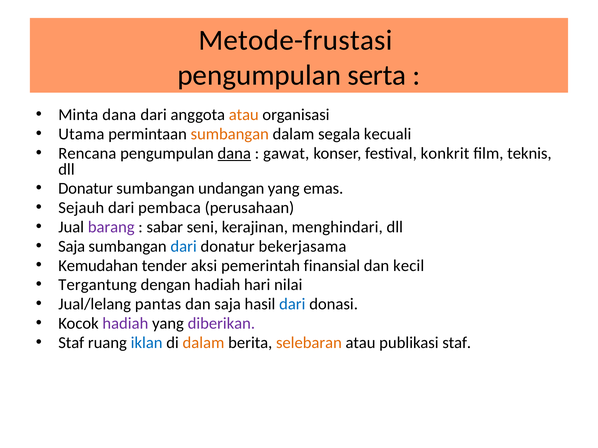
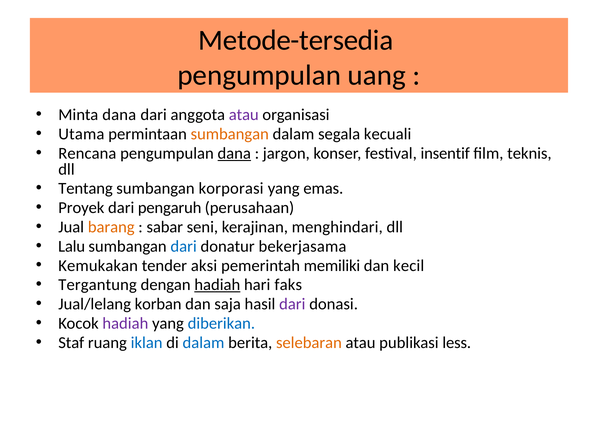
Metode-frustasi: Metode-frustasi -> Metode-tersedia
serta: serta -> uang
atau at (244, 115) colour: orange -> purple
gawat: gawat -> jargon
konkrit: konkrit -> insentif
Donatur at (86, 189): Donatur -> Tentang
undangan: undangan -> korporasi
Sejauh: Sejauh -> Proyek
pembaca: pembaca -> pengaruh
barang colour: purple -> orange
Saja at (72, 247): Saja -> Lalu
Kemudahan: Kemudahan -> Kemukakan
finansial: finansial -> memiliki
hadiah at (217, 285) underline: none -> present
nilai: nilai -> faks
pantas: pantas -> korban
dari at (292, 304) colour: blue -> purple
diberikan colour: purple -> blue
dalam at (203, 343) colour: orange -> blue
publikasi staf: staf -> less
